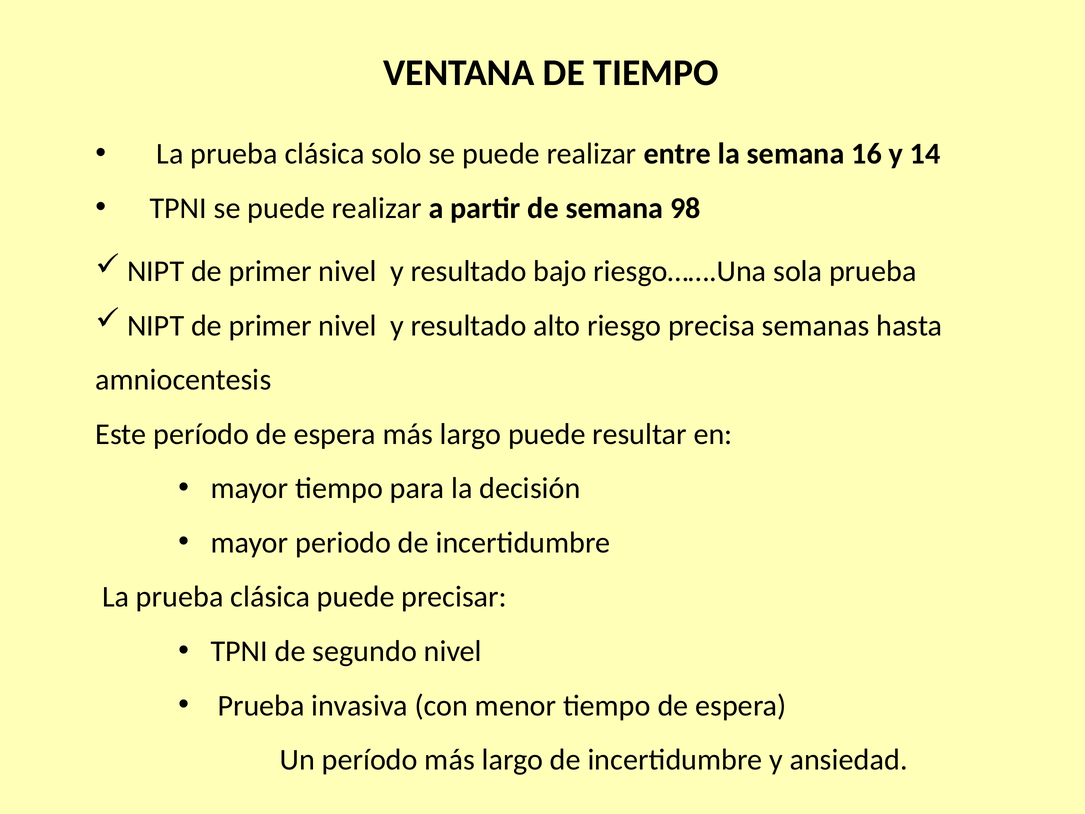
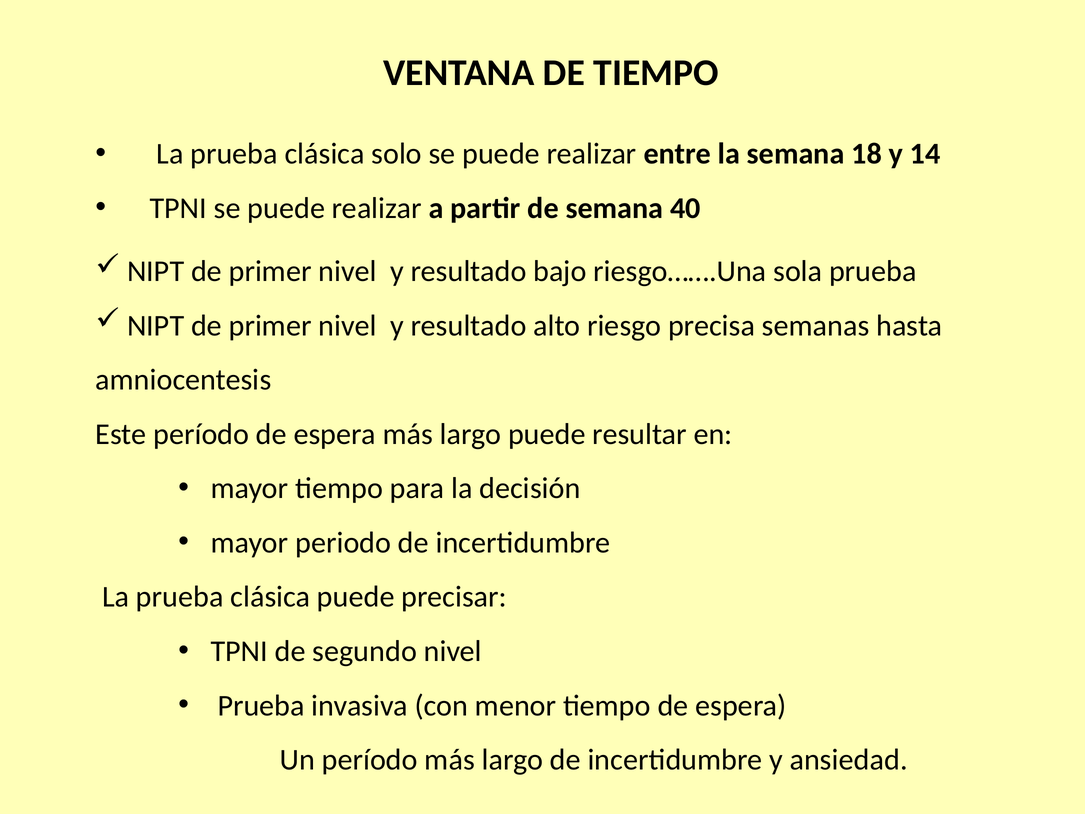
16: 16 -> 18
98: 98 -> 40
